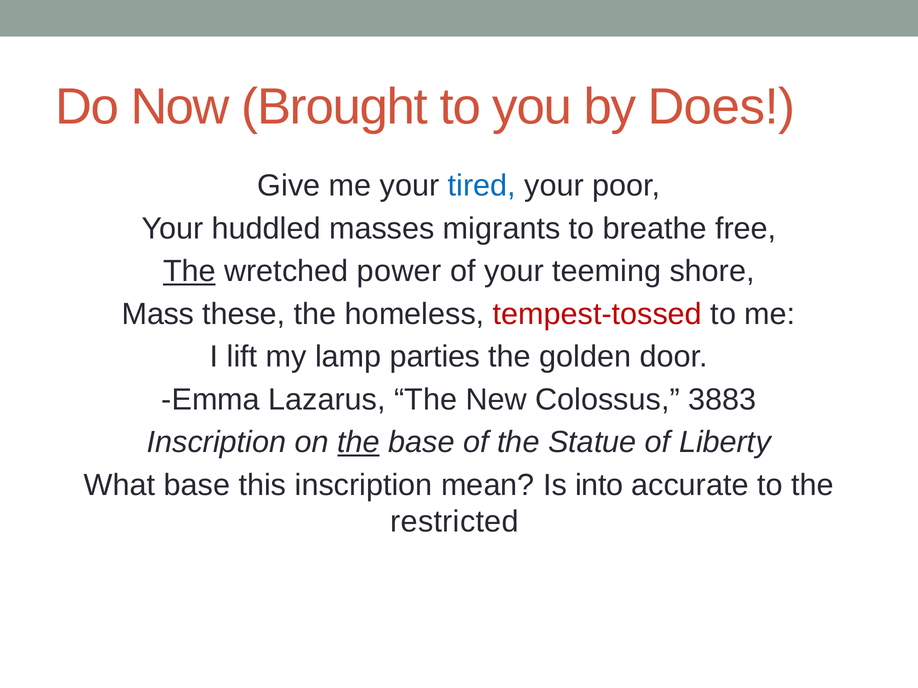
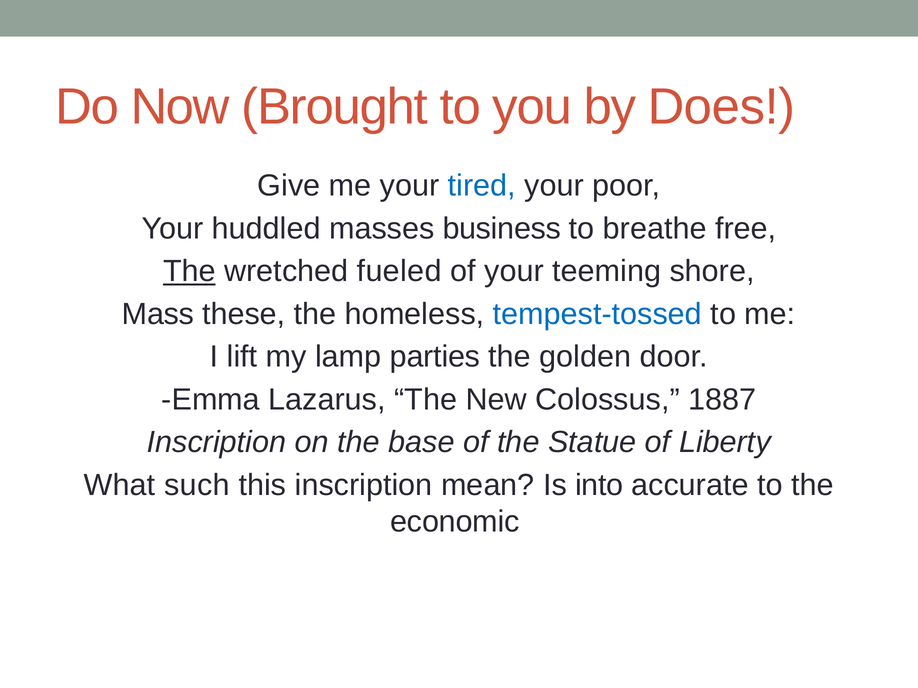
migrants: migrants -> business
power: power -> fueled
tempest-tossed colour: red -> blue
3883: 3883 -> 1887
the at (359, 443) underline: present -> none
What base: base -> such
restricted: restricted -> economic
